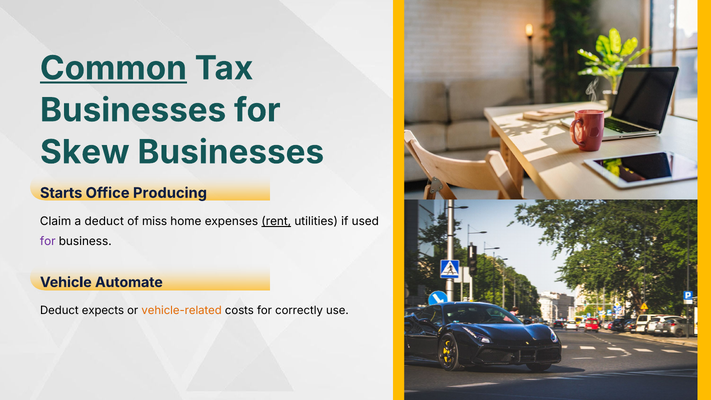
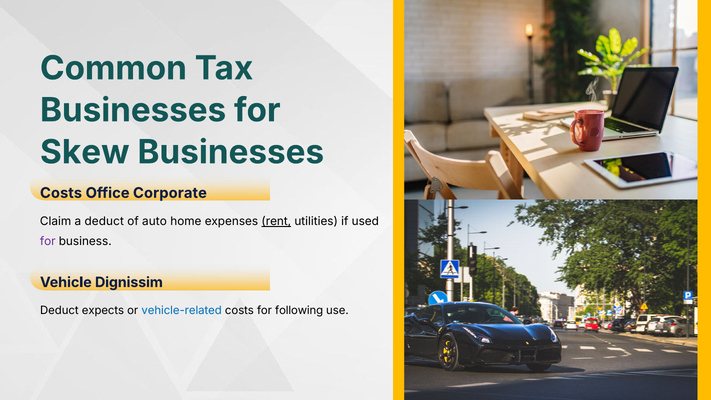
Common underline: present -> none
Starts at (61, 193): Starts -> Costs
Producing: Producing -> Corporate
miss: miss -> auto
Automate: Automate -> Dignissim
vehicle-related colour: orange -> blue
correctly: correctly -> following
